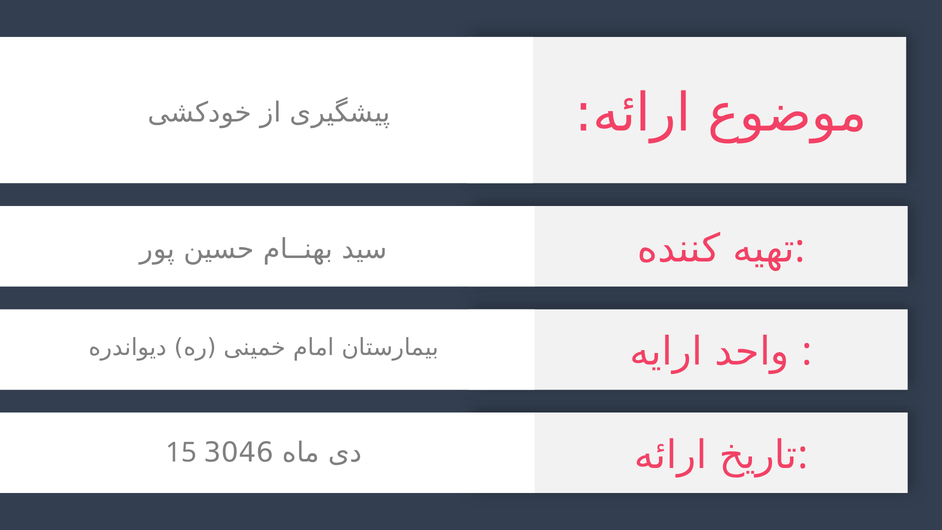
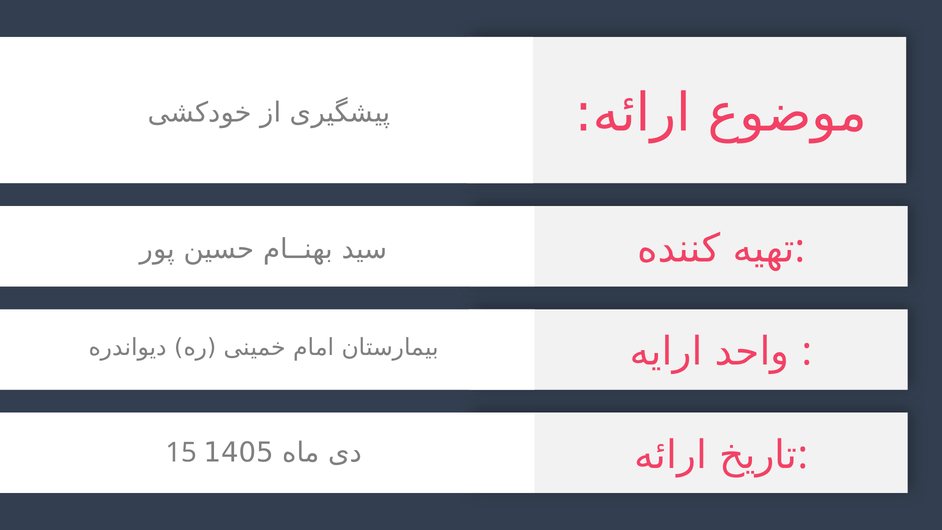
3046: 3046 -> 1405
